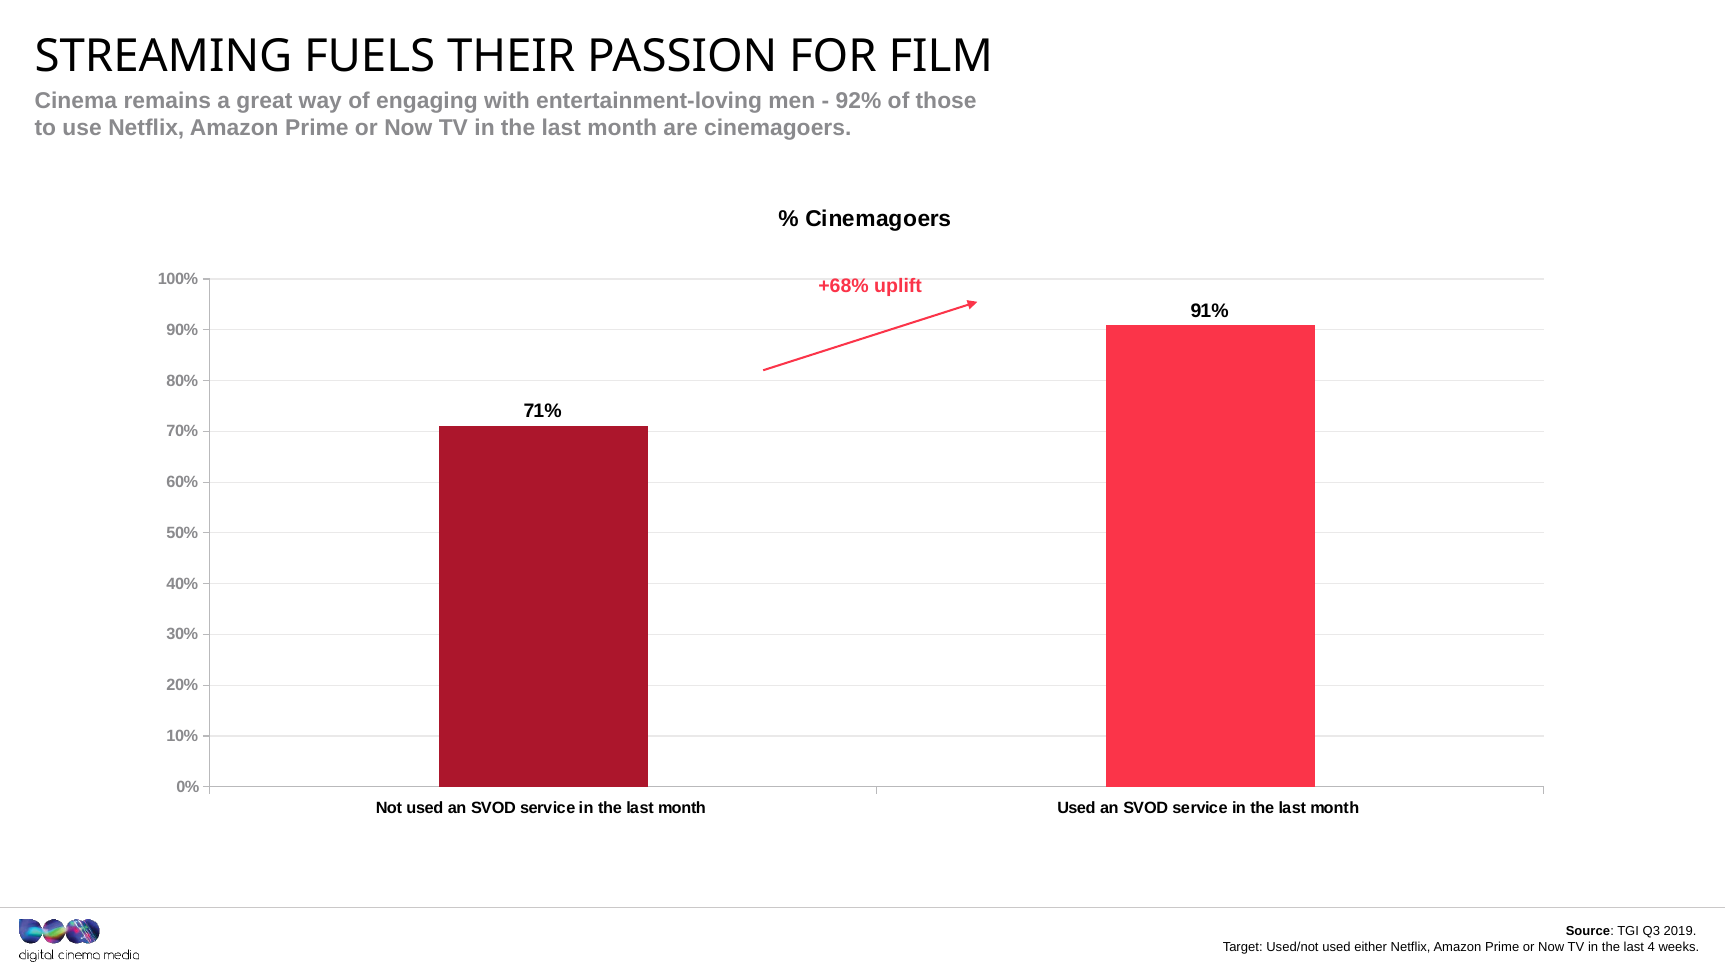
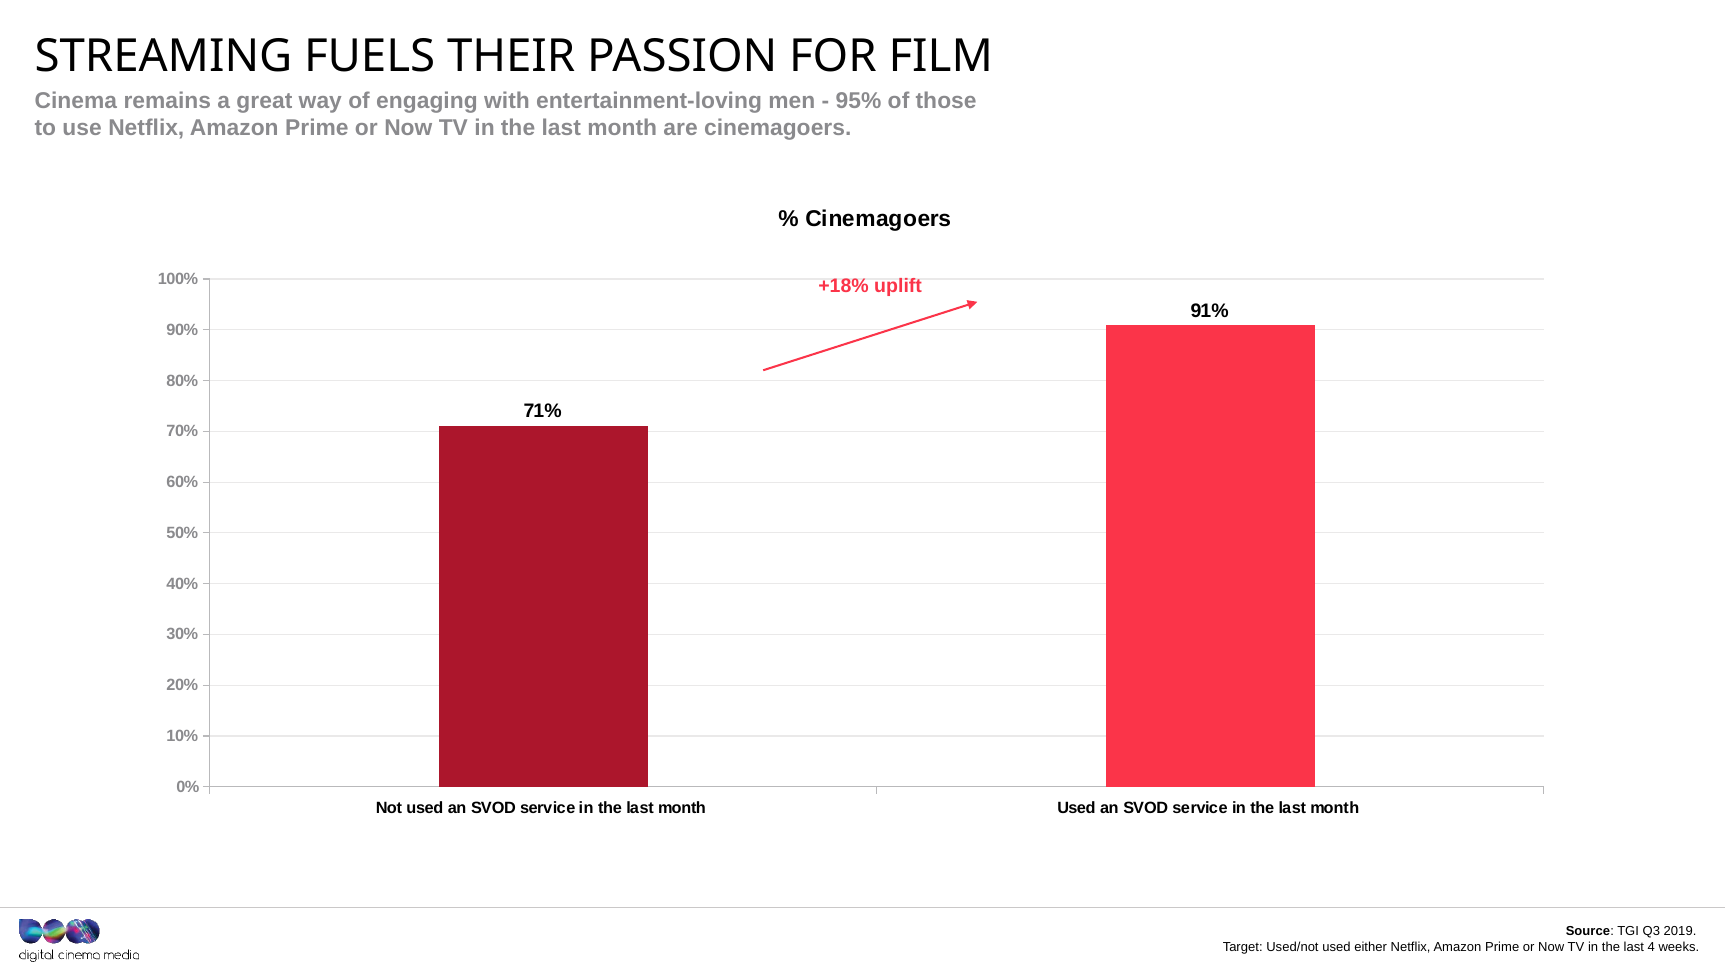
92%: 92% -> 95%
+68%: +68% -> +18%
